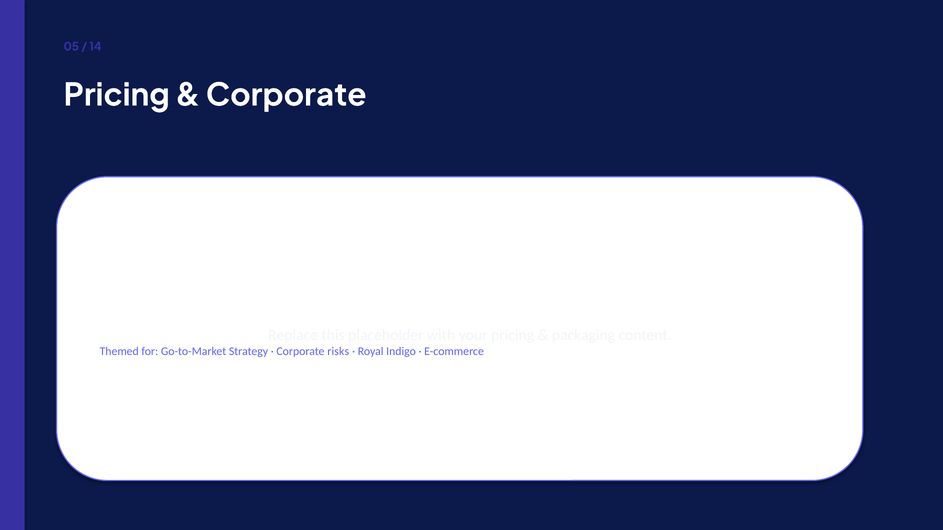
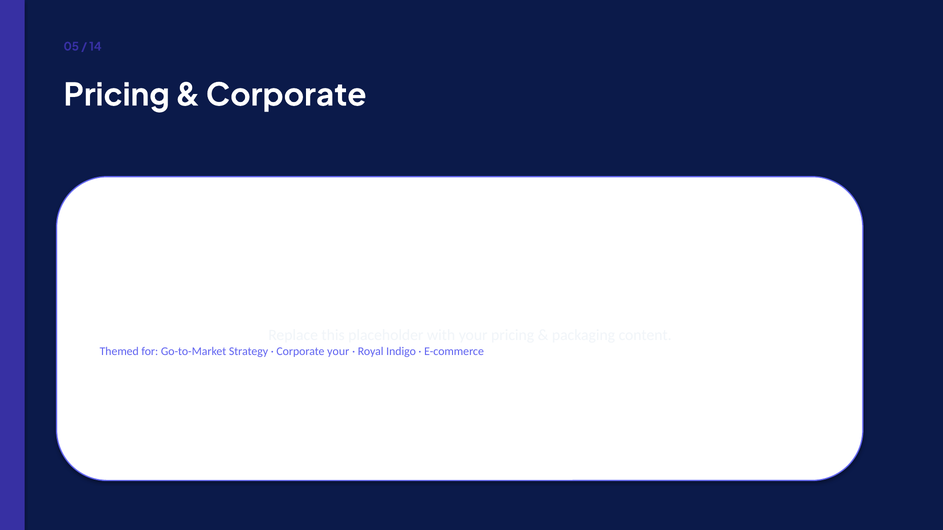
Corporate risks: risks -> your
